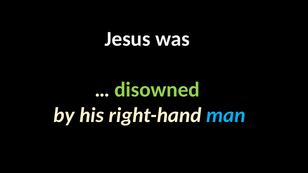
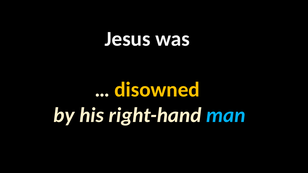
disowned colour: light green -> yellow
